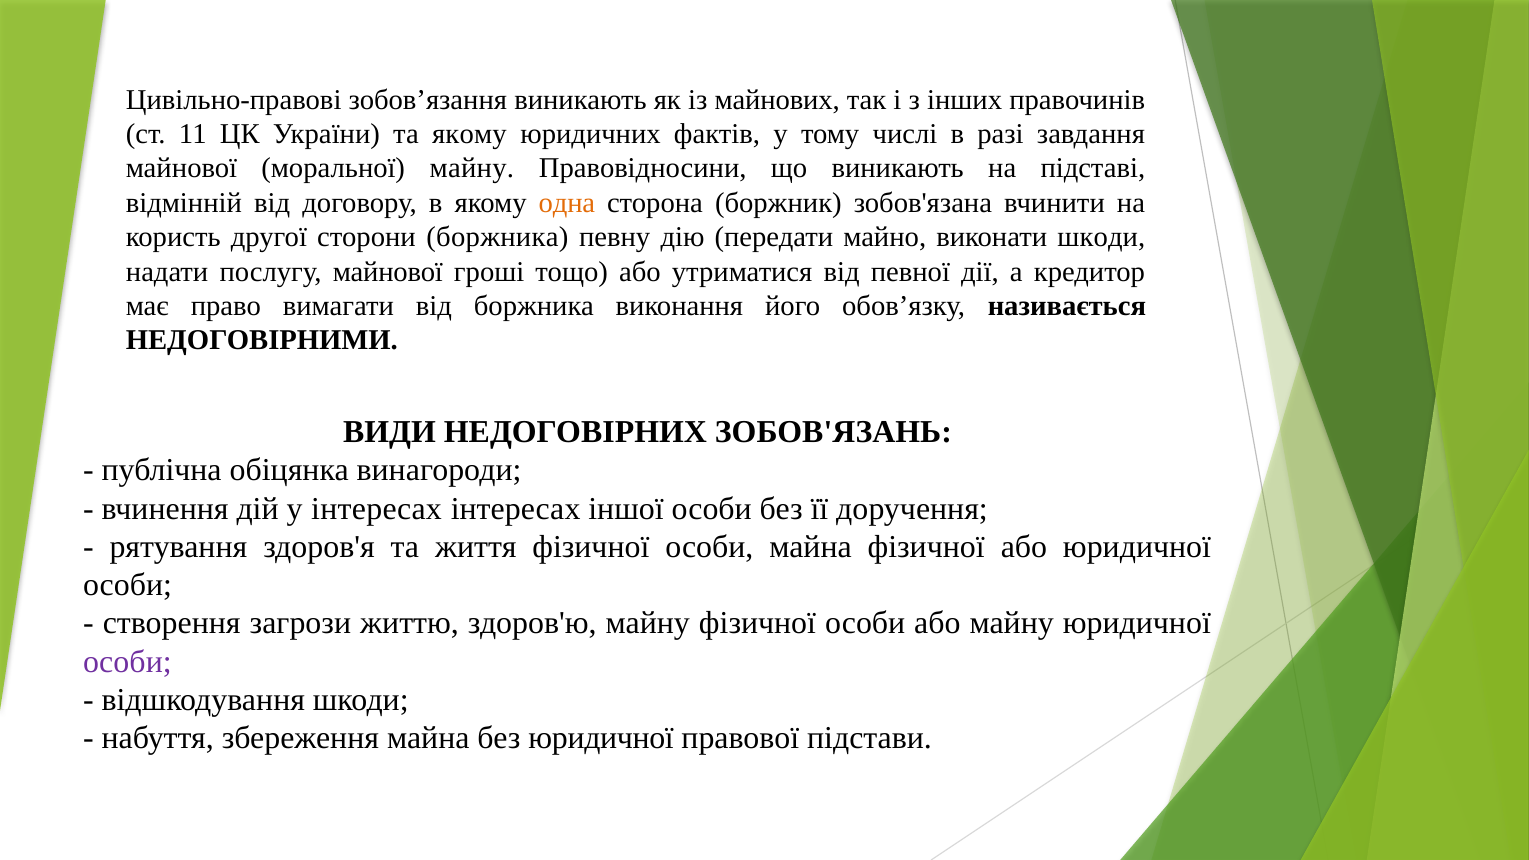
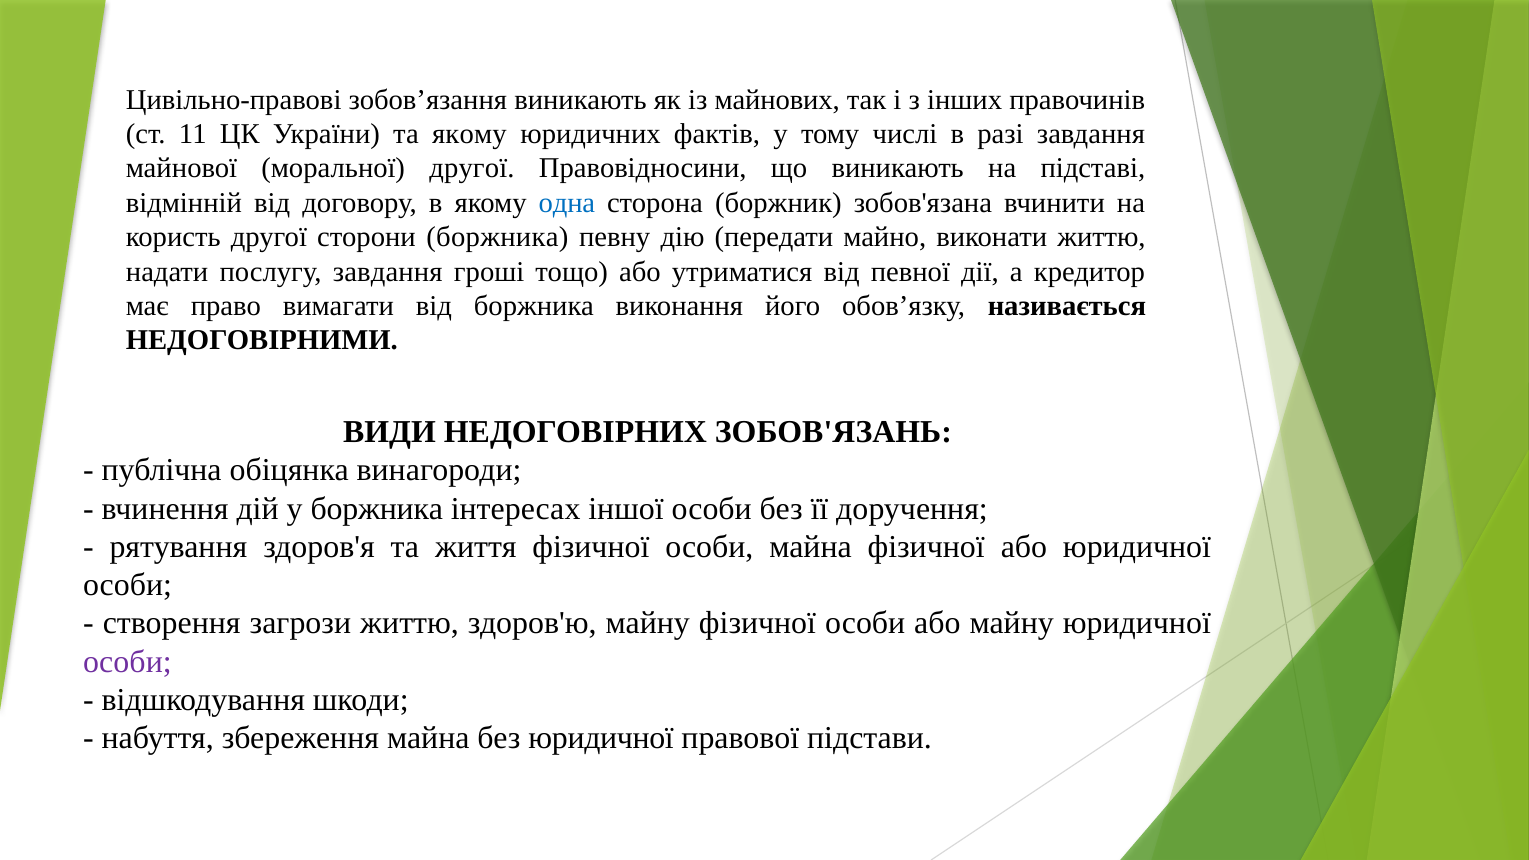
моральної майну: майну -> другої
одна colour: orange -> blue
виконати шкоди: шкоди -> життю
послугу майнової: майнової -> завдання
у інтересах: інтересах -> боржника
